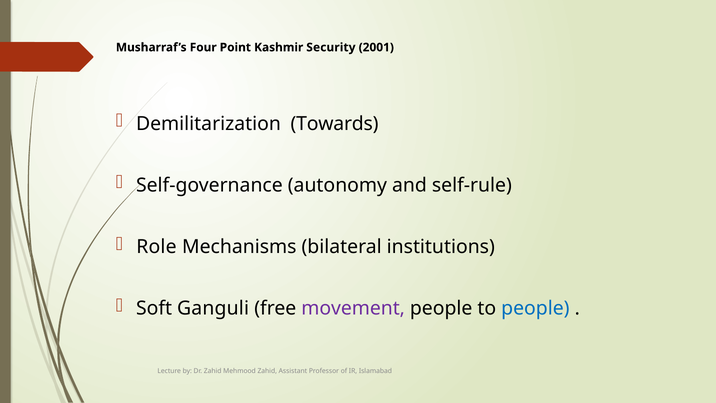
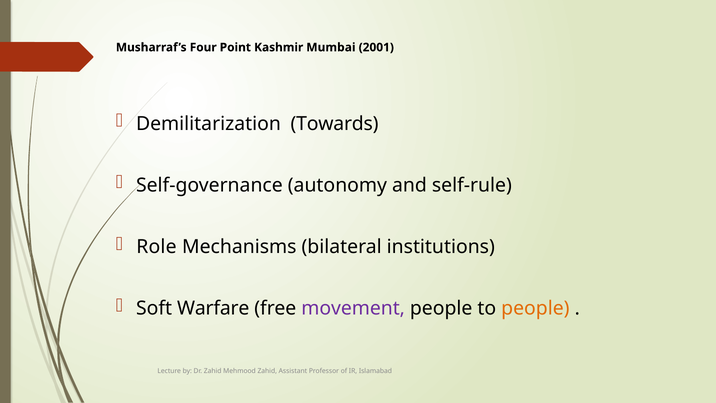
Security: Security -> Mumbai
Ganguli: Ganguli -> Warfare
people at (535, 308) colour: blue -> orange
